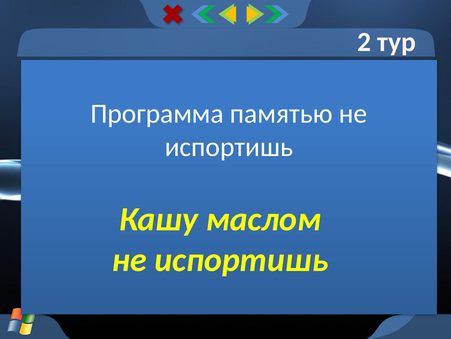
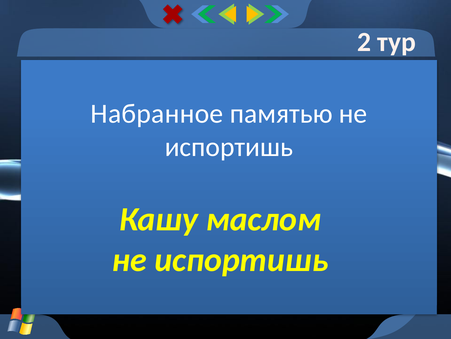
Программа: Программа -> Набранное
